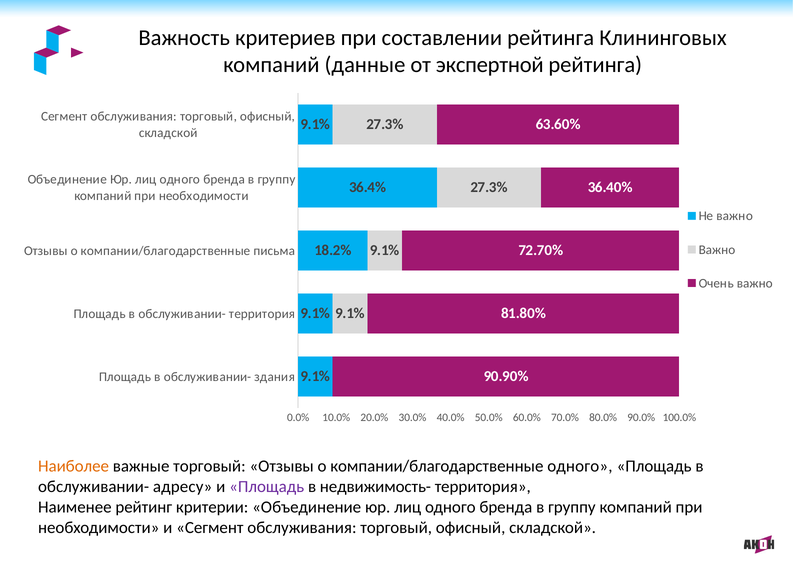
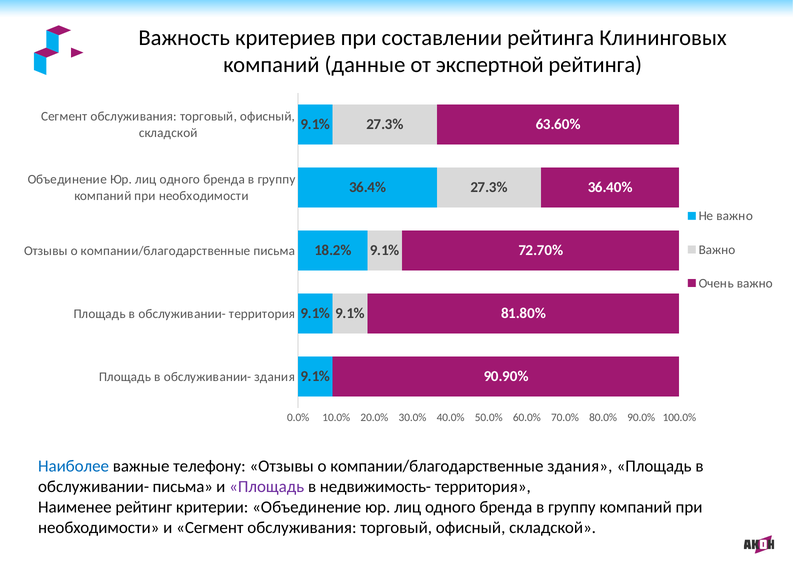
Наиболее colour: orange -> blue
важные торговый: торговый -> телефону
компании/благодарственные одного: одного -> здания
обслуживании- адресу: адресу -> письма
